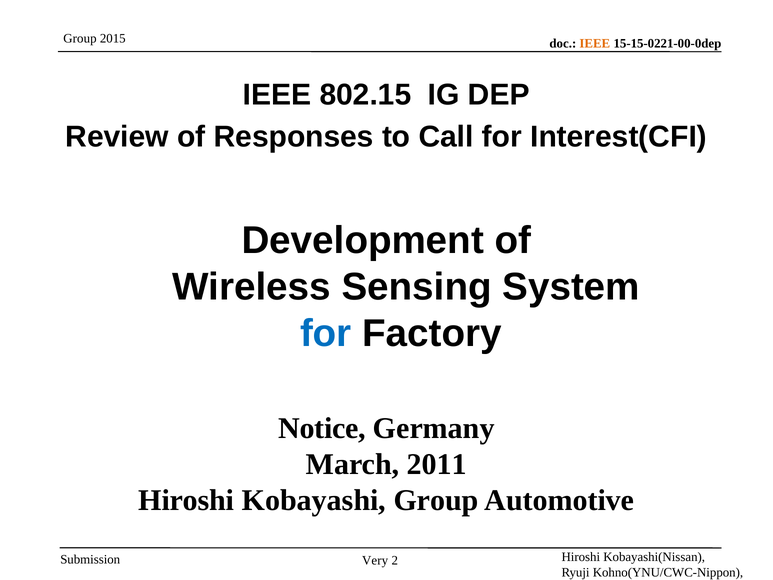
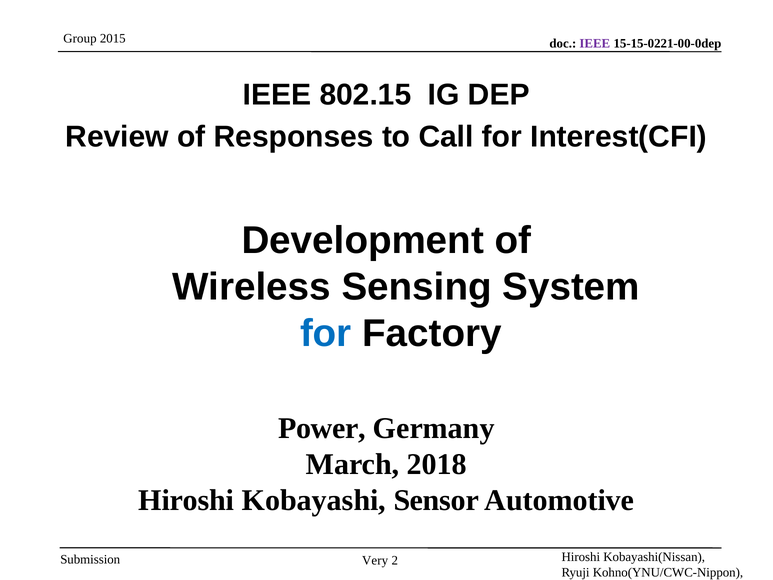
IEEE at (595, 44) colour: orange -> purple
Notice: Notice -> Power
2011: 2011 -> 2018
Kobayashi Group: Group -> Sensor
